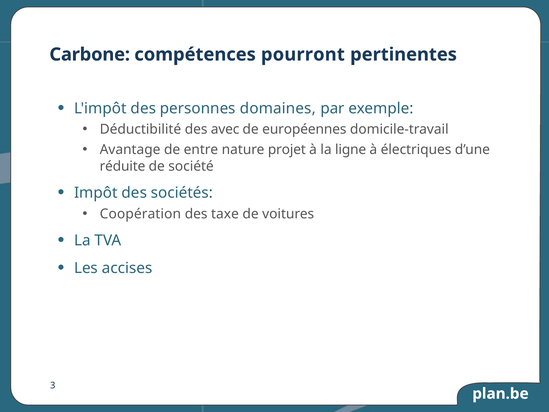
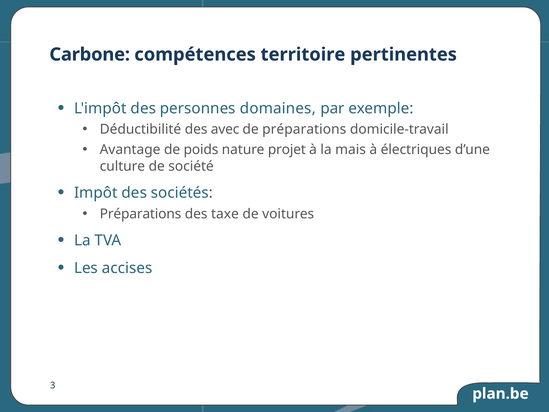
pourront: pourront -> territoire
de européennes: européennes -> préparations
entre: entre -> poids
ligne: ligne -> mais
réduite: réduite -> culture
Coopération at (140, 214): Coopération -> Préparations
